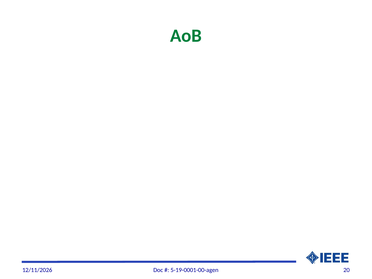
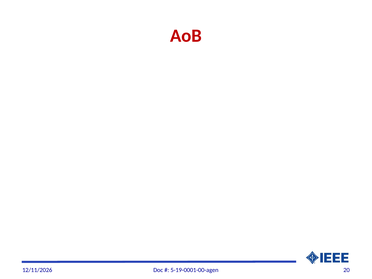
AoB colour: green -> red
